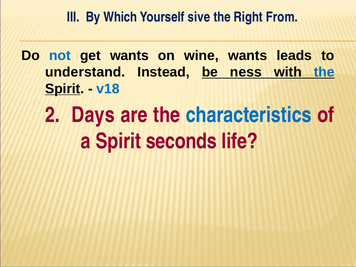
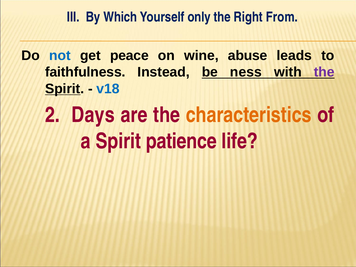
sive: sive -> only
get wants: wants -> peace
wine wants: wants -> abuse
understand: understand -> faithfulness
the at (324, 72) colour: blue -> purple
characteristics colour: blue -> orange
seconds: seconds -> patience
